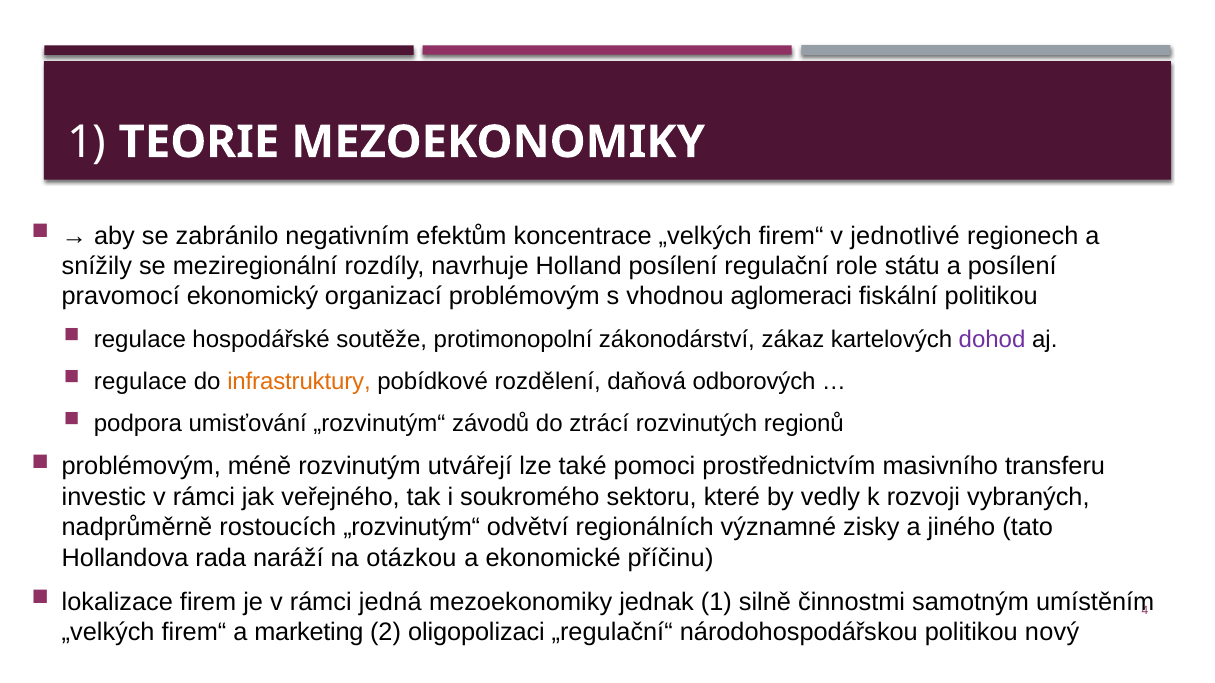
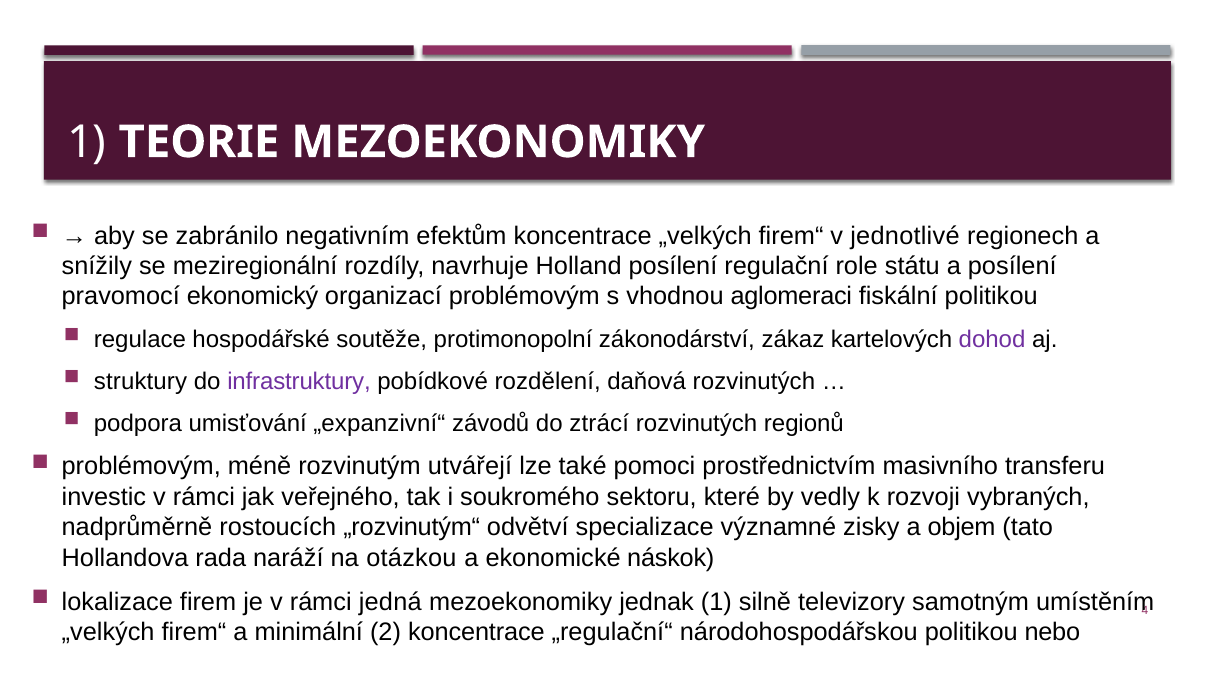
regulace at (141, 381): regulace -> struktury
infrastruktury colour: orange -> purple
daňová odborových: odborových -> rozvinutých
umisťování „rozvinutým“: „rozvinutým“ -> „expanzivní“
regionálních: regionálních -> specializace
jiného: jiného -> objem
příčinu: příčinu -> náskok
činnostmi: činnostmi -> televizory
marketing: marketing -> minimální
2 oligopolizaci: oligopolizaci -> koncentrace
nový: nový -> nebo
